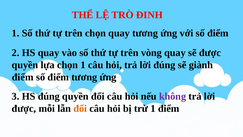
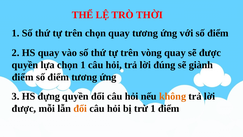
ĐINH: ĐINH -> THỜI
HS đúng: đúng -> đựng
không colour: purple -> orange
